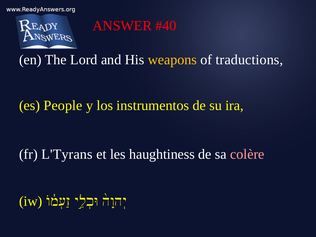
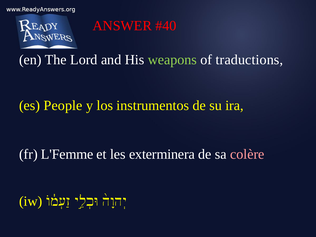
weapons colour: yellow -> light green
L'Tyrans: L'Tyrans -> L'Femme
haughtiness: haughtiness -> exterminera
